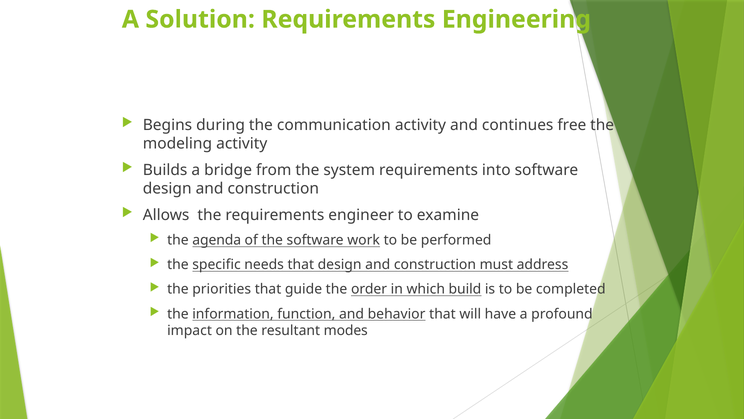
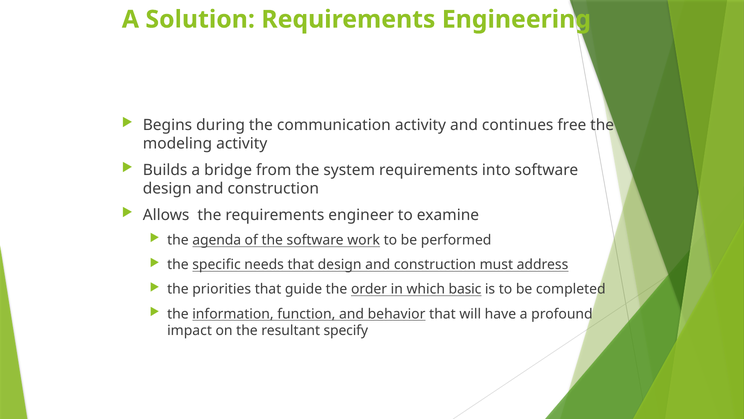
build: build -> basic
modes: modes -> specify
